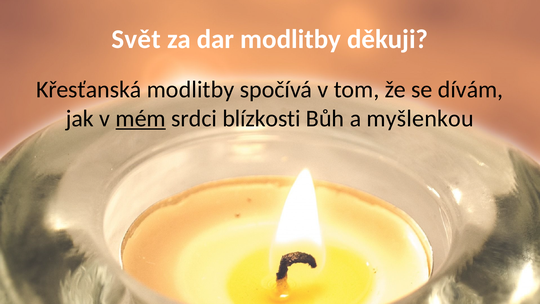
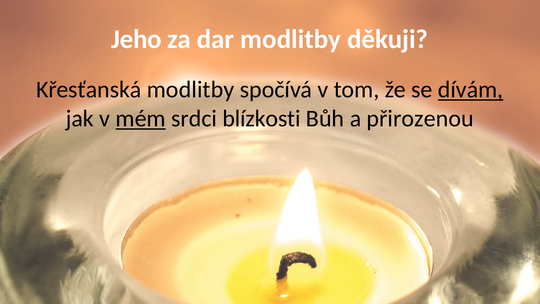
Svět: Svět -> Jeho
dívám underline: none -> present
myšlenkou: myšlenkou -> přirozenou
